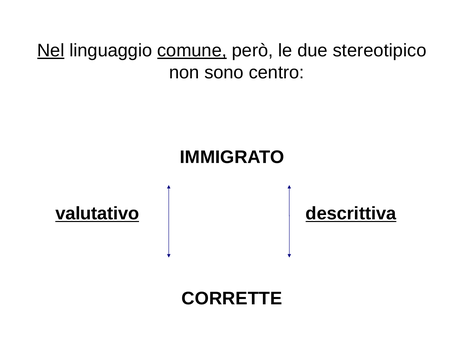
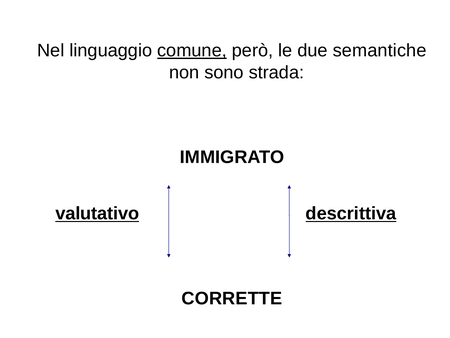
Nel underline: present -> none
stereotipico: stereotipico -> semantiche
centro: centro -> strada
